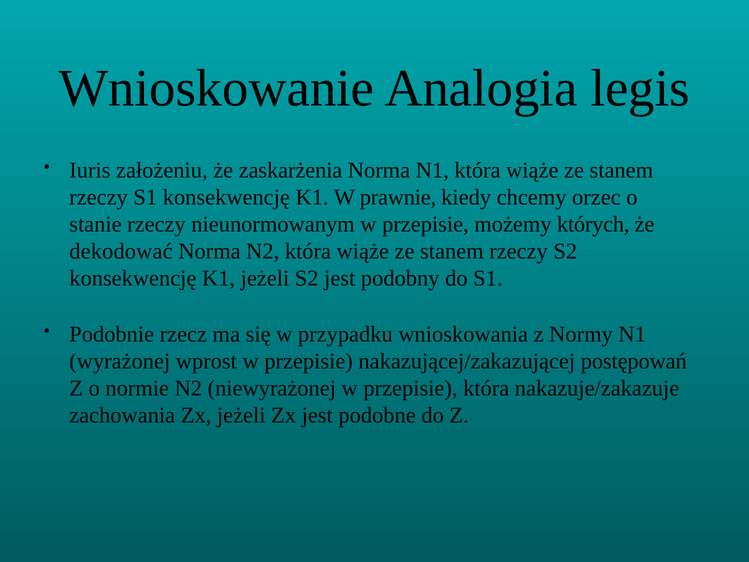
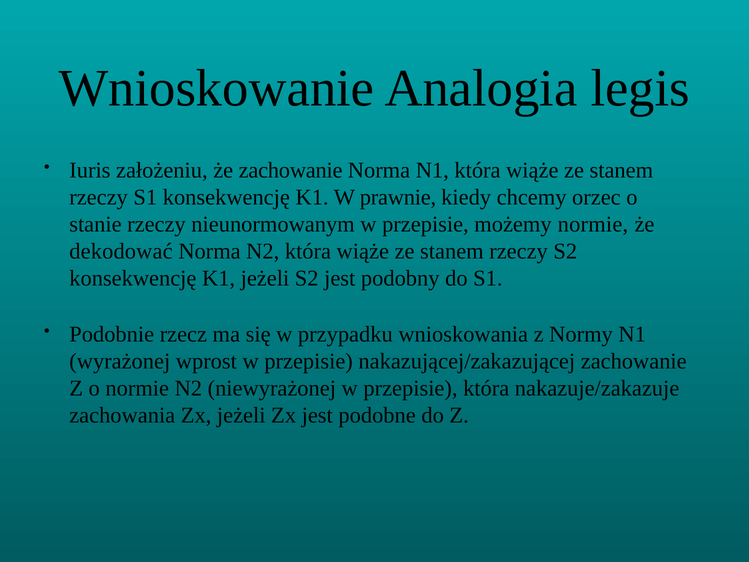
że zaskarżenia: zaskarżenia -> zachowanie
możemy których: których -> normie
nakazującej/zakazującej postępowań: postępowań -> zachowanie
